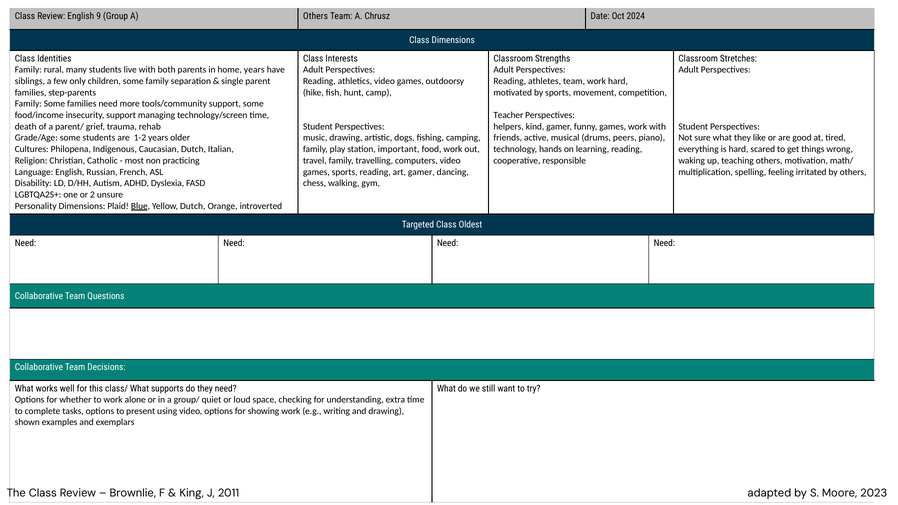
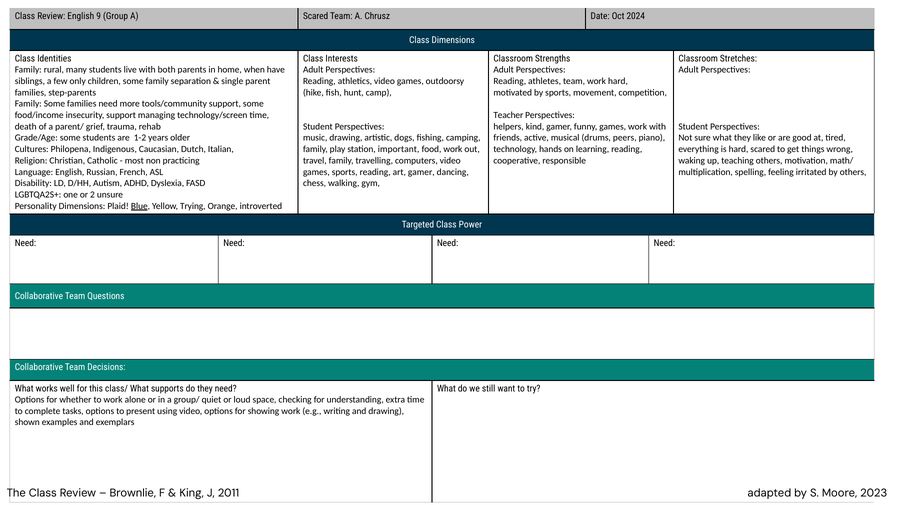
A Others: Others -> Scared
home years: years -> when
Yellow Dutch: Dutch -> Trying
Oldest: Oldest -> Power
